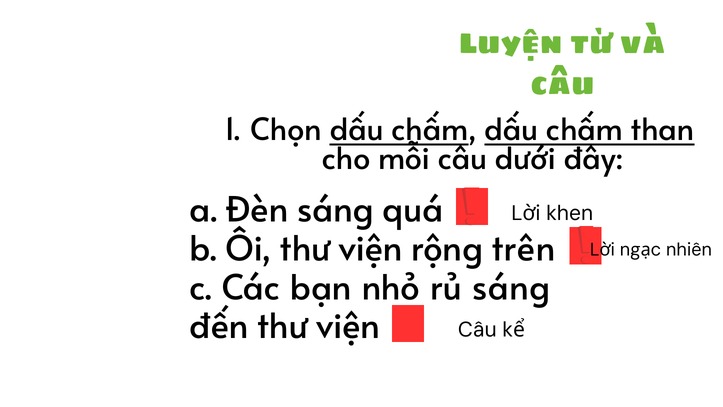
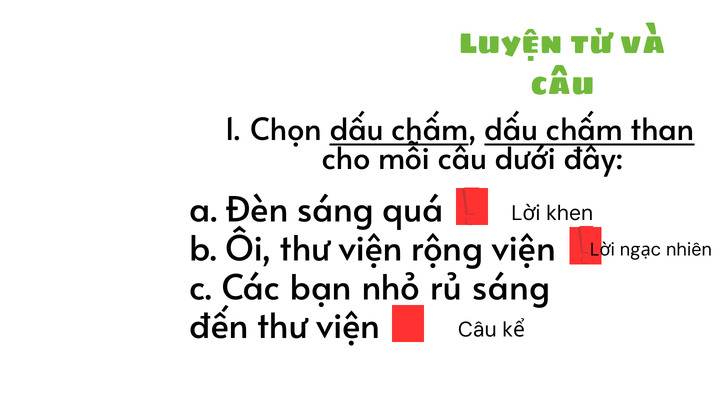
rộng trên: trên -> viện
